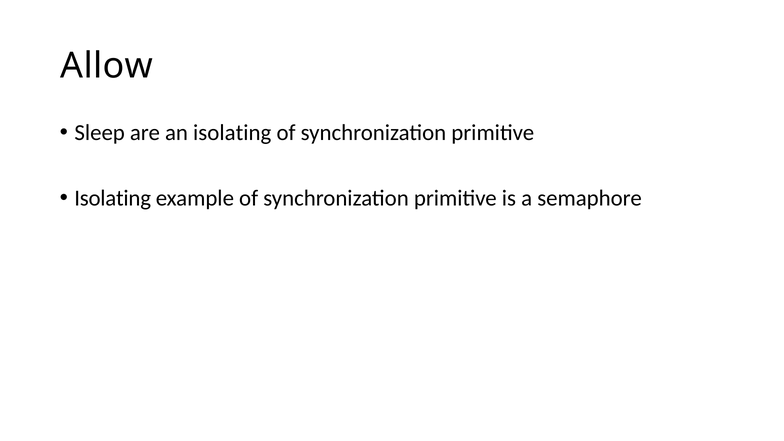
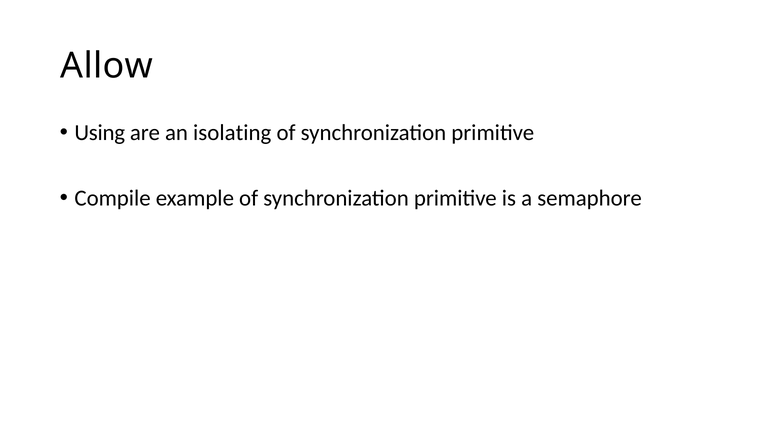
Sleep: Sleep -> Using
Isolating at (113, 198): Isolating -> Compile
